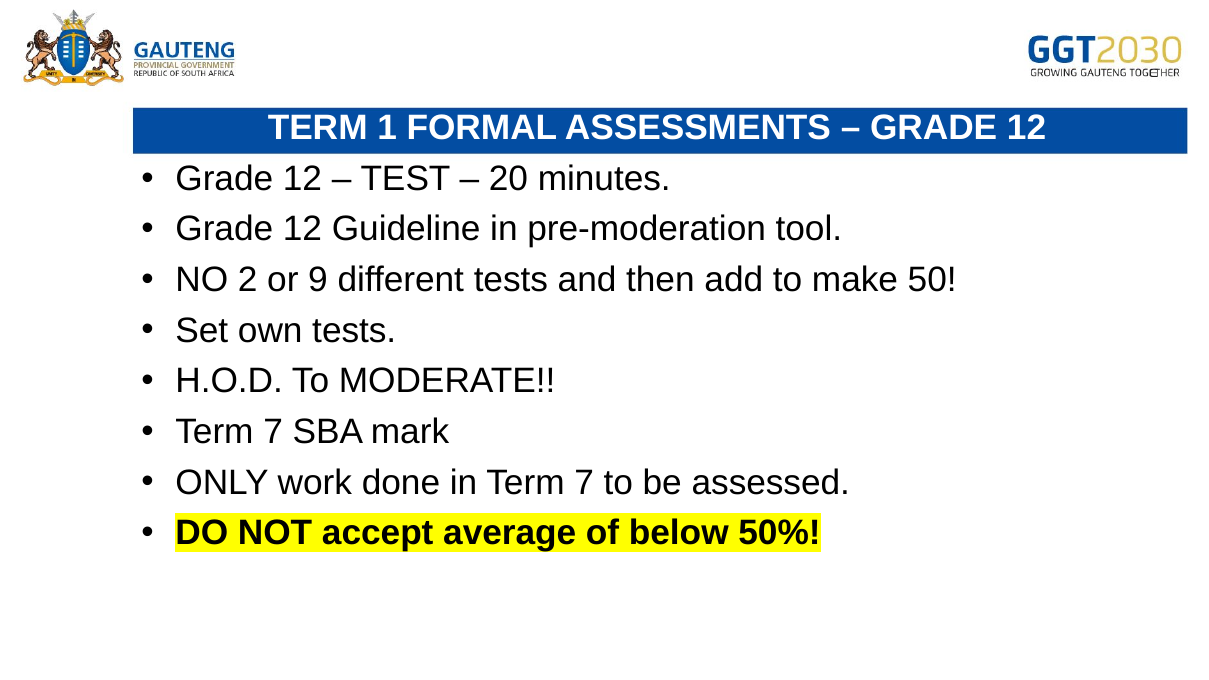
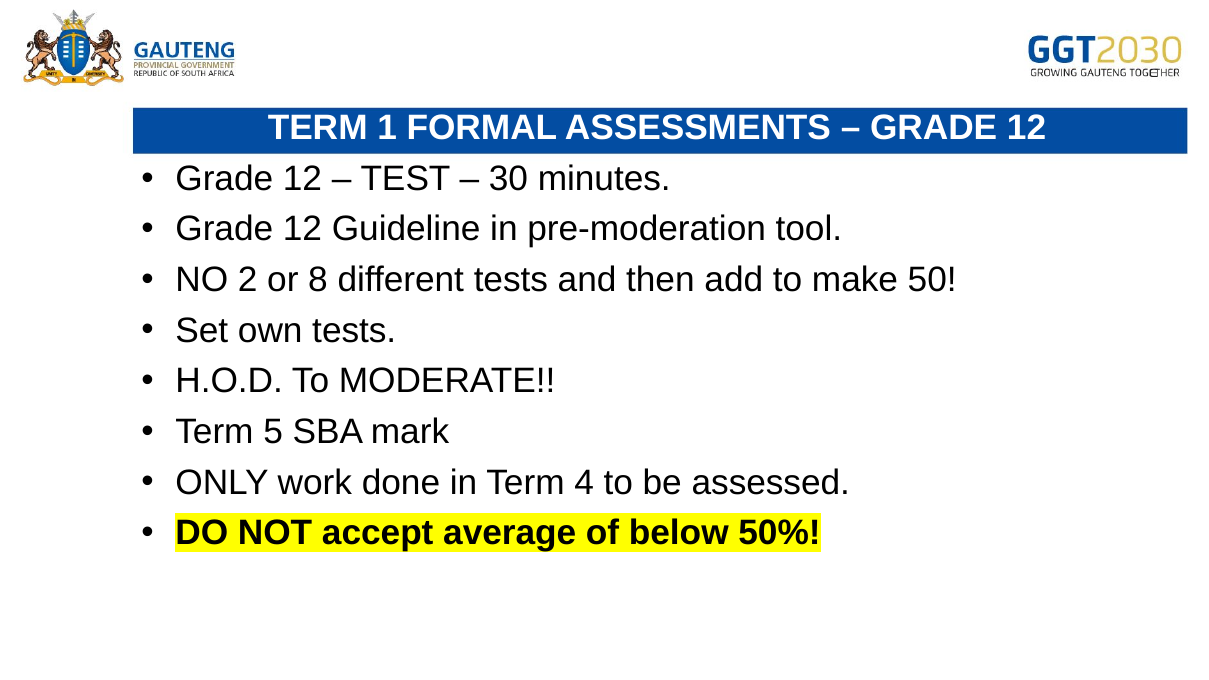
20: 20 -> 30
9: 9 -> 8
7 at (273, 432): 7 -> 5
in Term 7: 7 -> 4
